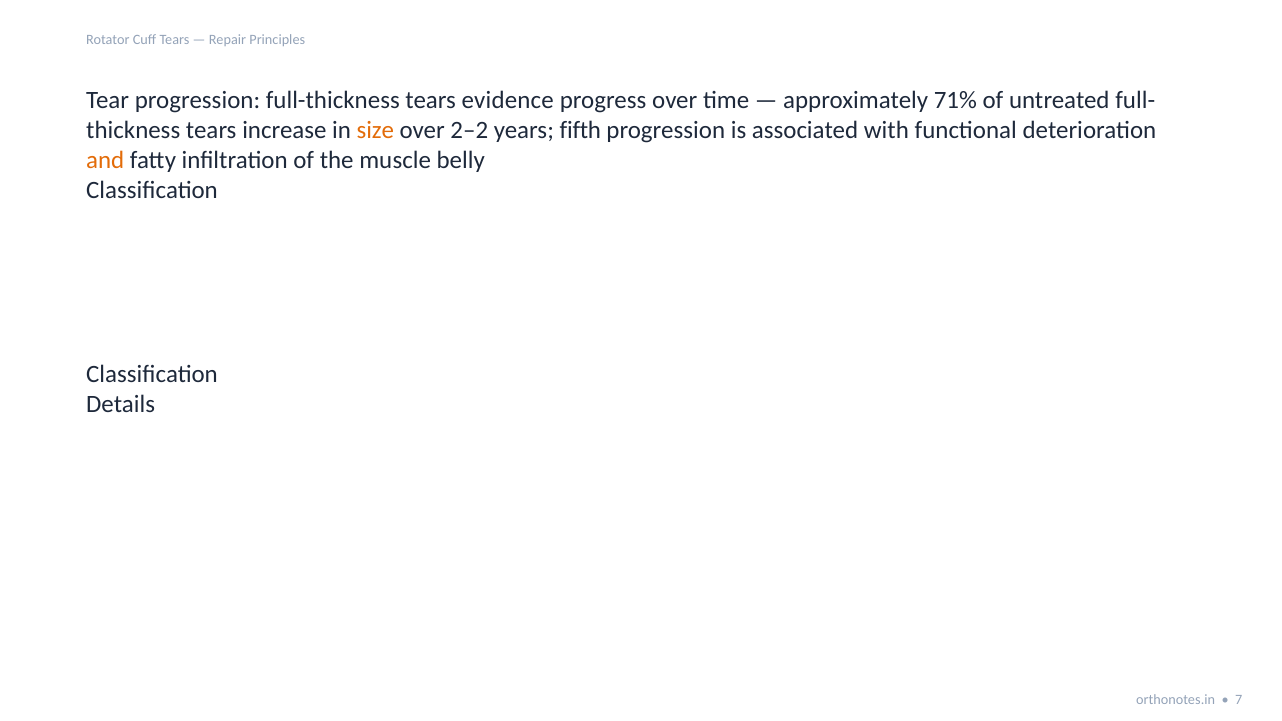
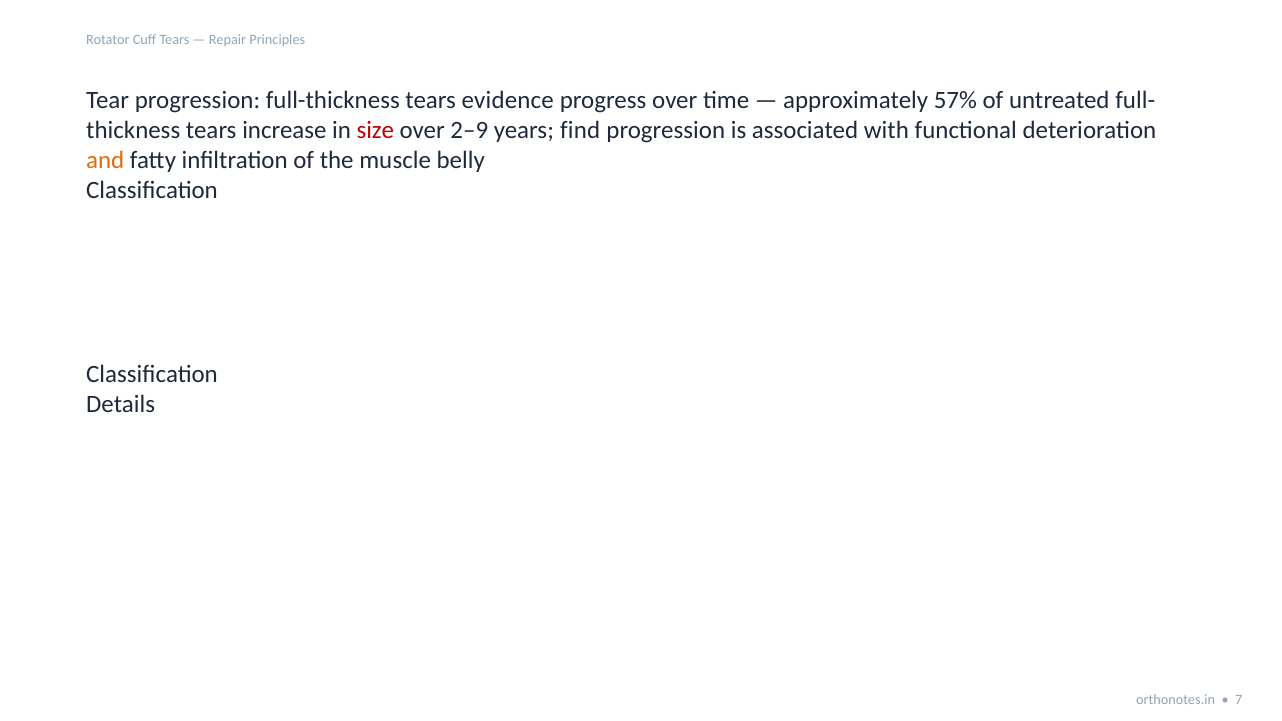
71%: 71% -> 57%
size colour: orange -> red
2–2: 2–2 -> 2–9
fifth: fifth -> find
